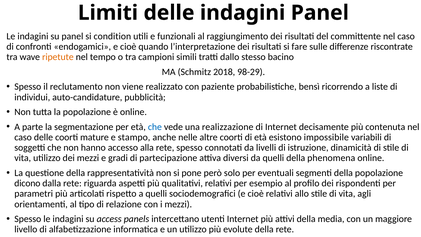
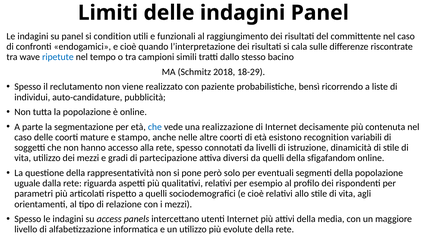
fare: fare -> cala
ripetute colour: orange -> blue
98-29: 98-29 -> 18-29
impossibile: impossibile -> recognition
phenomena: phenomena -> sfigafandom
dicono: dicono -> uguale
